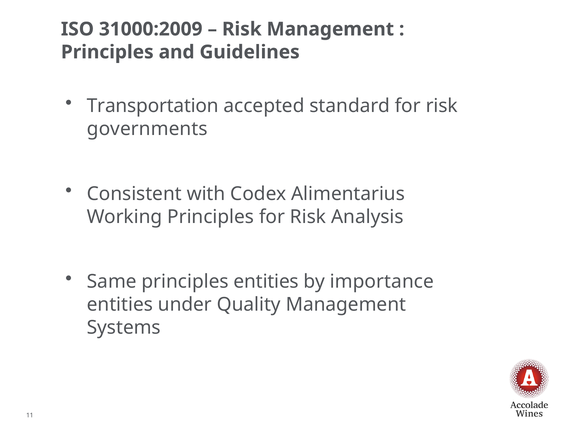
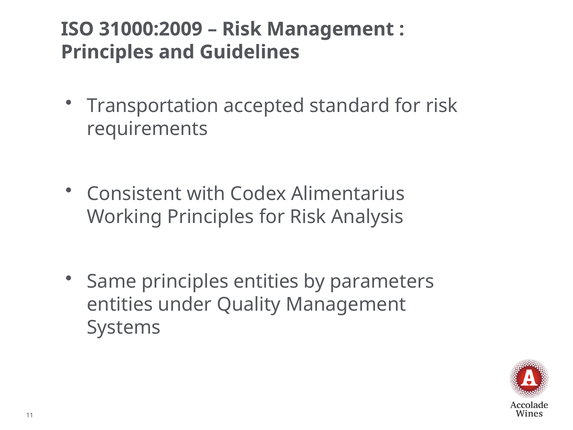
governments: governments -> requirements
importance: importance -> parameters
